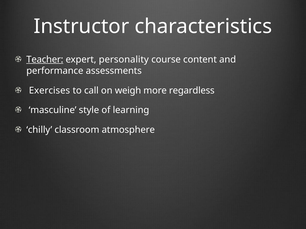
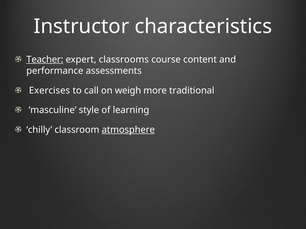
personality: personality -> classrooms
regardless: regardless -> traditional
atmosphere underline: none -> present
